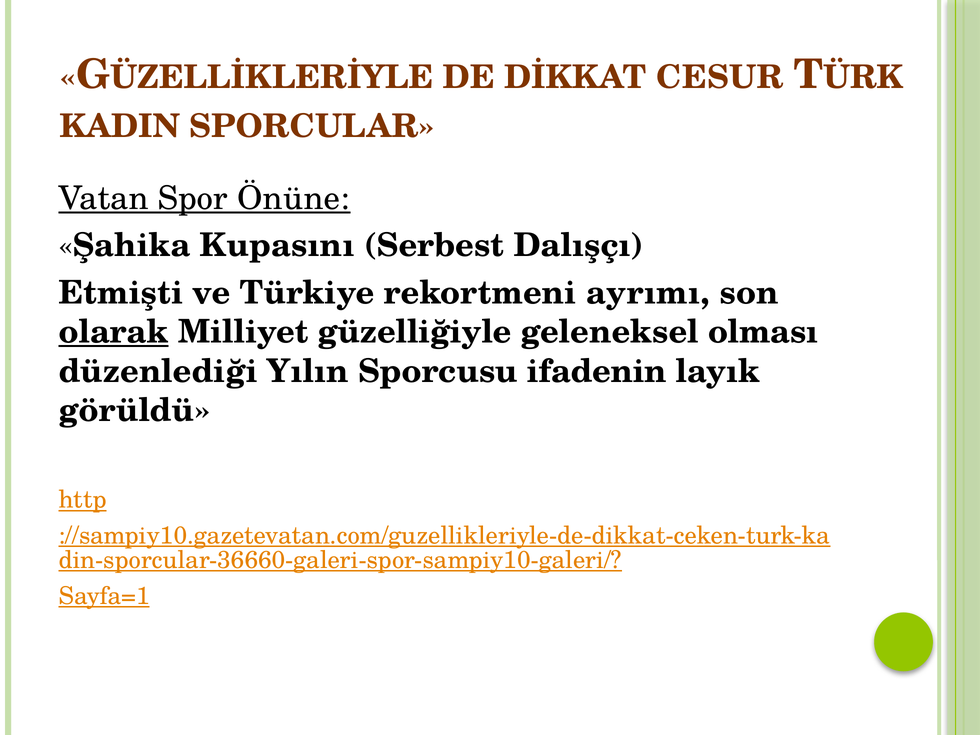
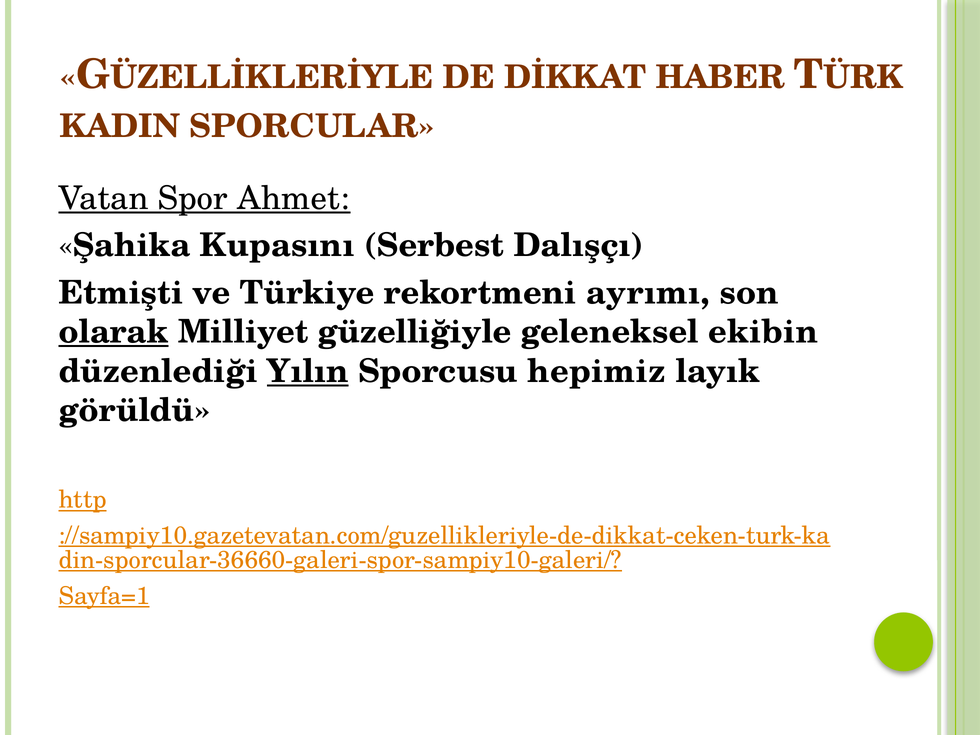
CESUR: CESUR -> HABER
Önüne: Önüne -> Ahmet
olması: olması -> ekibin
Yılın underline: none -> present
ifadenin: ifadenin -> hepimiz
